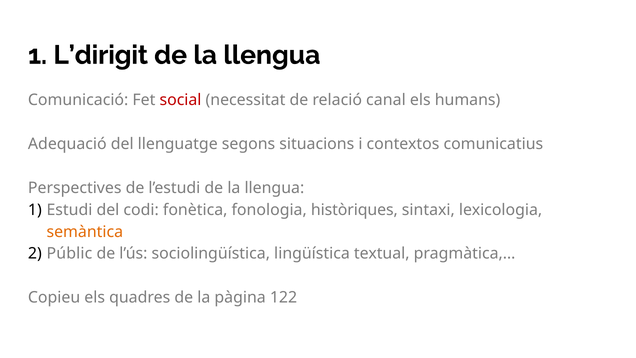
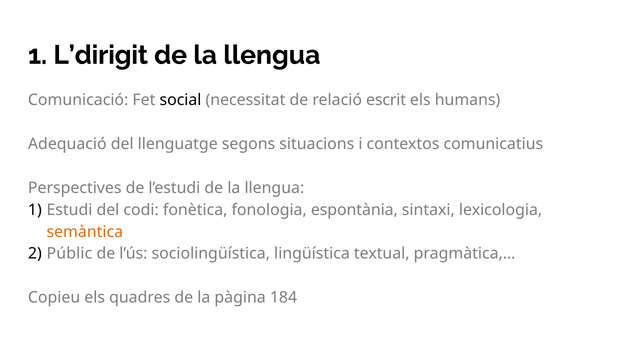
social colour: red -> black
canal: canal -> escrit
històriques: històriques -> espontània
122: 122 -> 184
